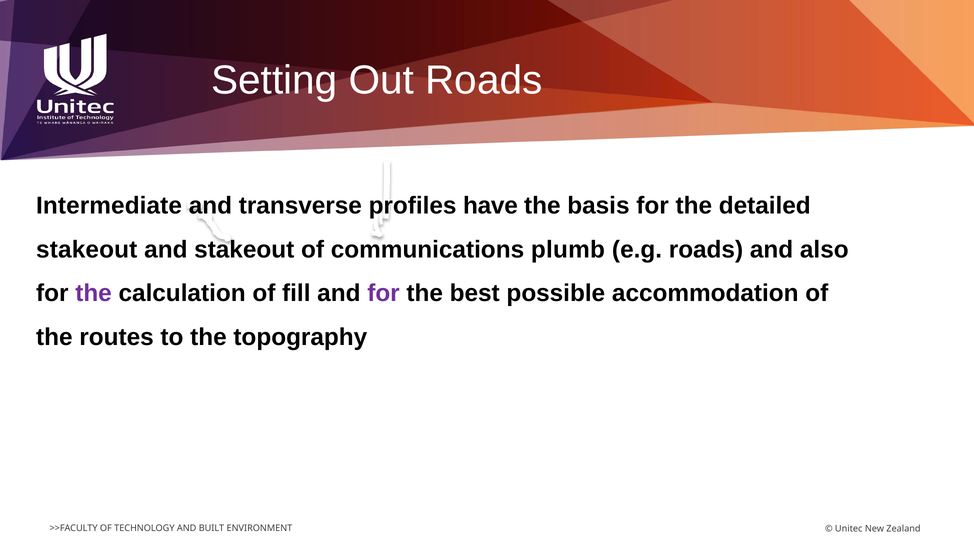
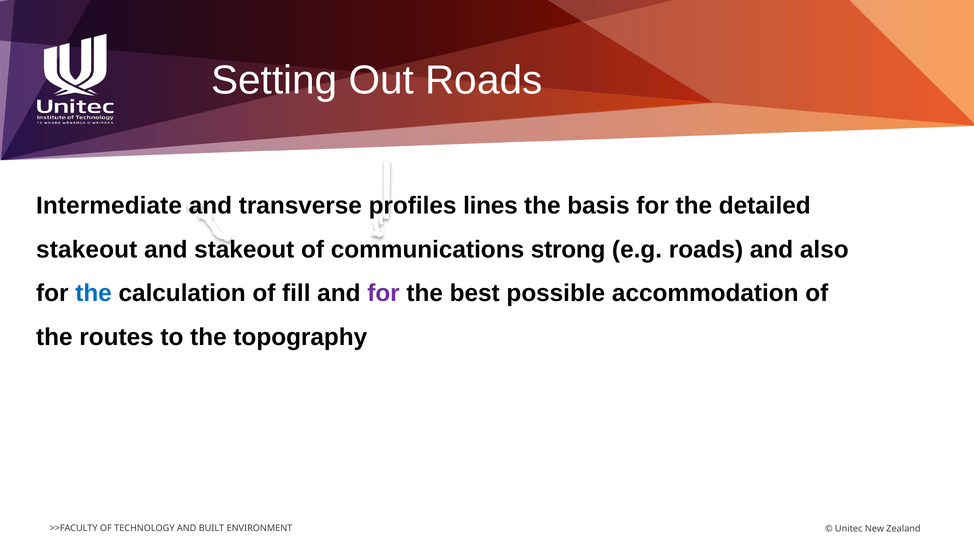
have: have -> lines
plumb: plumb -> strong
the at (94, 293) colour: purple -> blue
